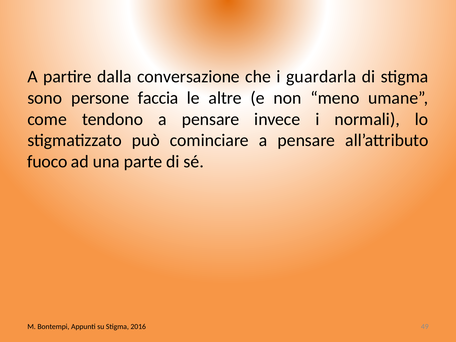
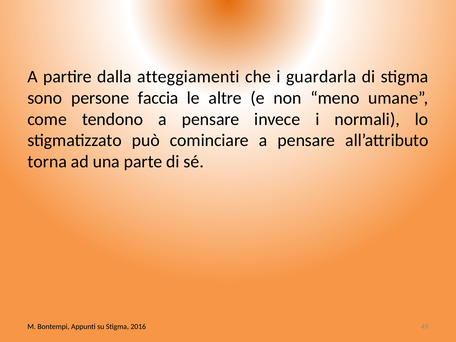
conversazione: conversazione -> atteggiamenti
fuoco: fuoco -> torna
